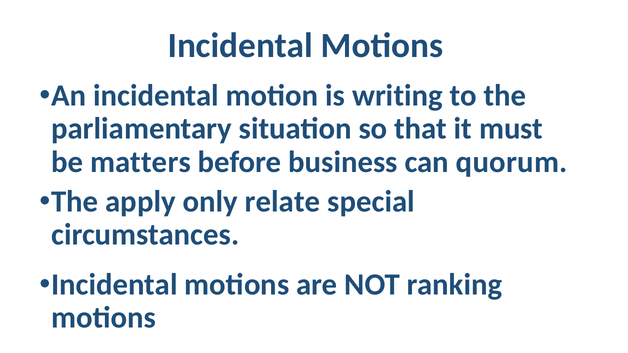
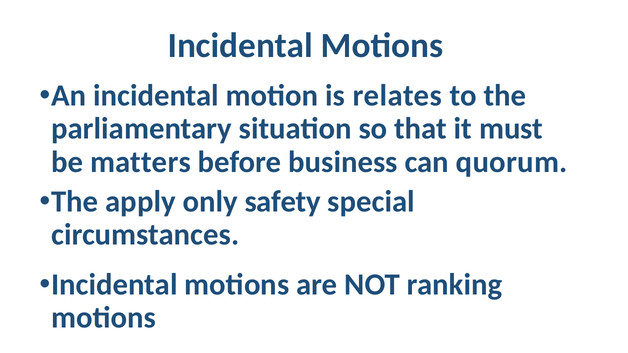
writing: writing -> relates
relate: relate -> safety
